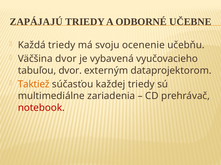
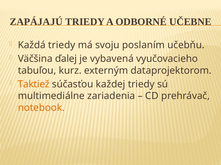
ocenenie: ocenenie -> poslaním
Väčšina dvor: dvor -> ďalej
tabuľou dvor: dvor -> kurz
notebook colour: red -> orange
